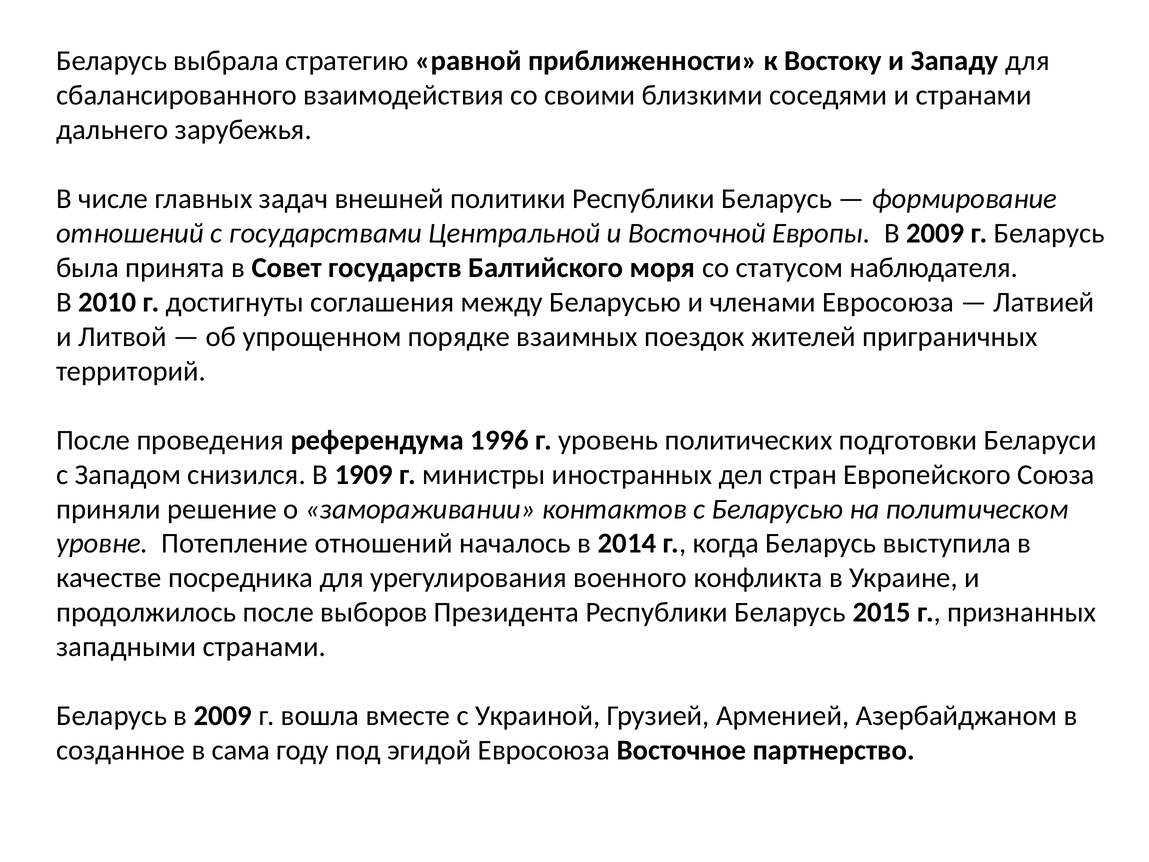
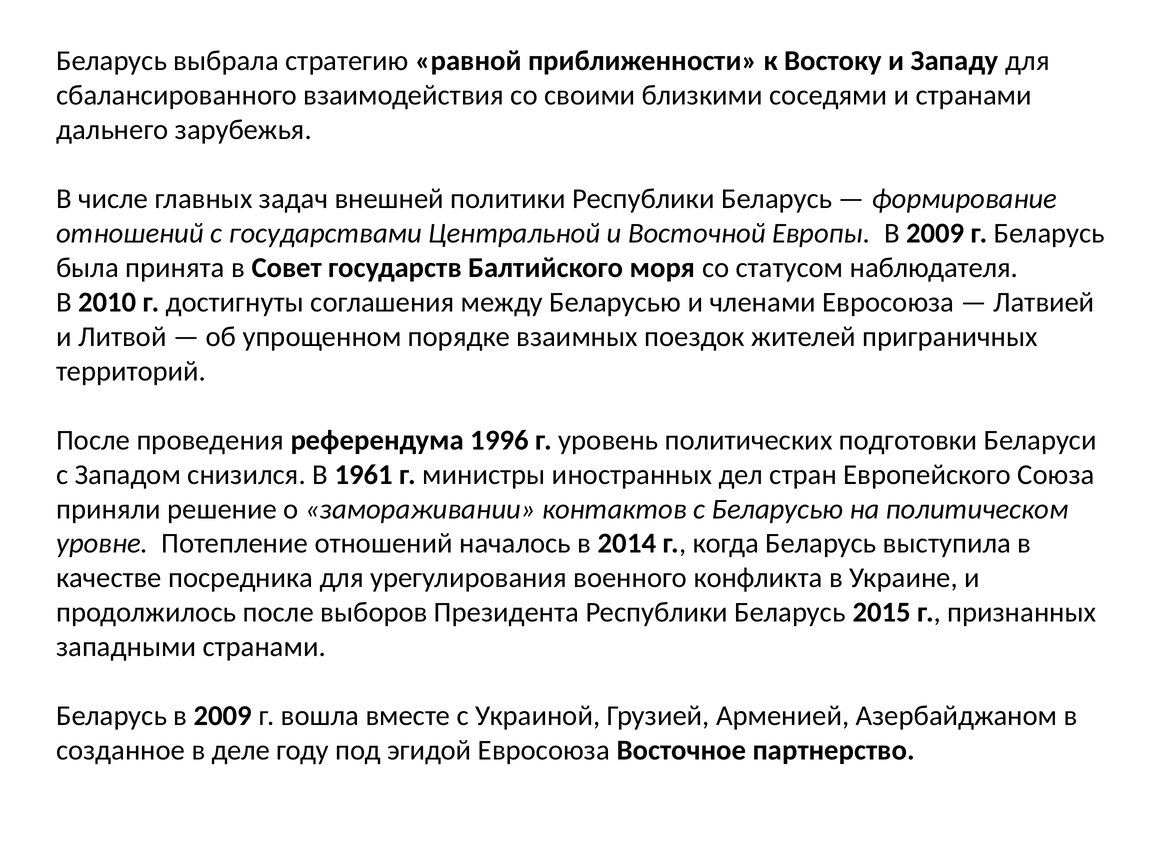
1909: 1909 -> 1961
сама: сама -> деле
